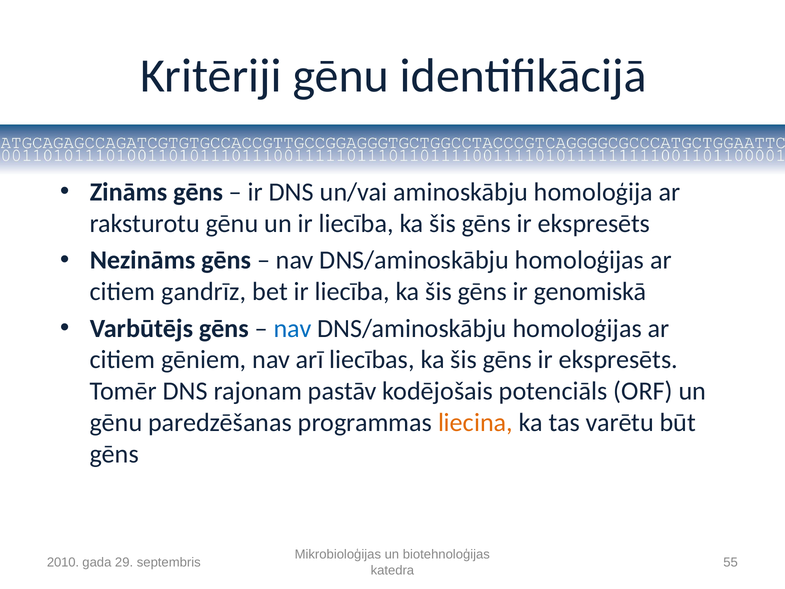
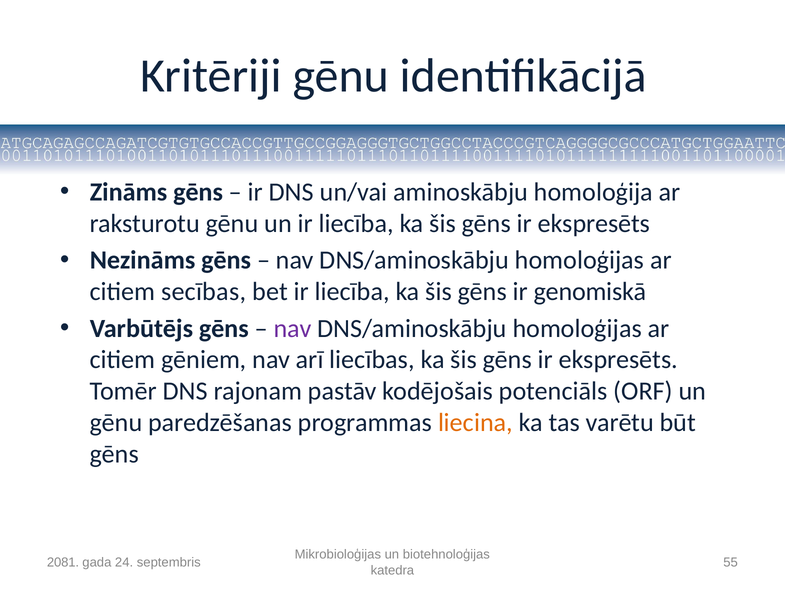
gandrīz: gandrīz -> secības
nav at (292, 328) colour: blue -> purple
2010: 2010 -> 2081
29: 29 -> 24
